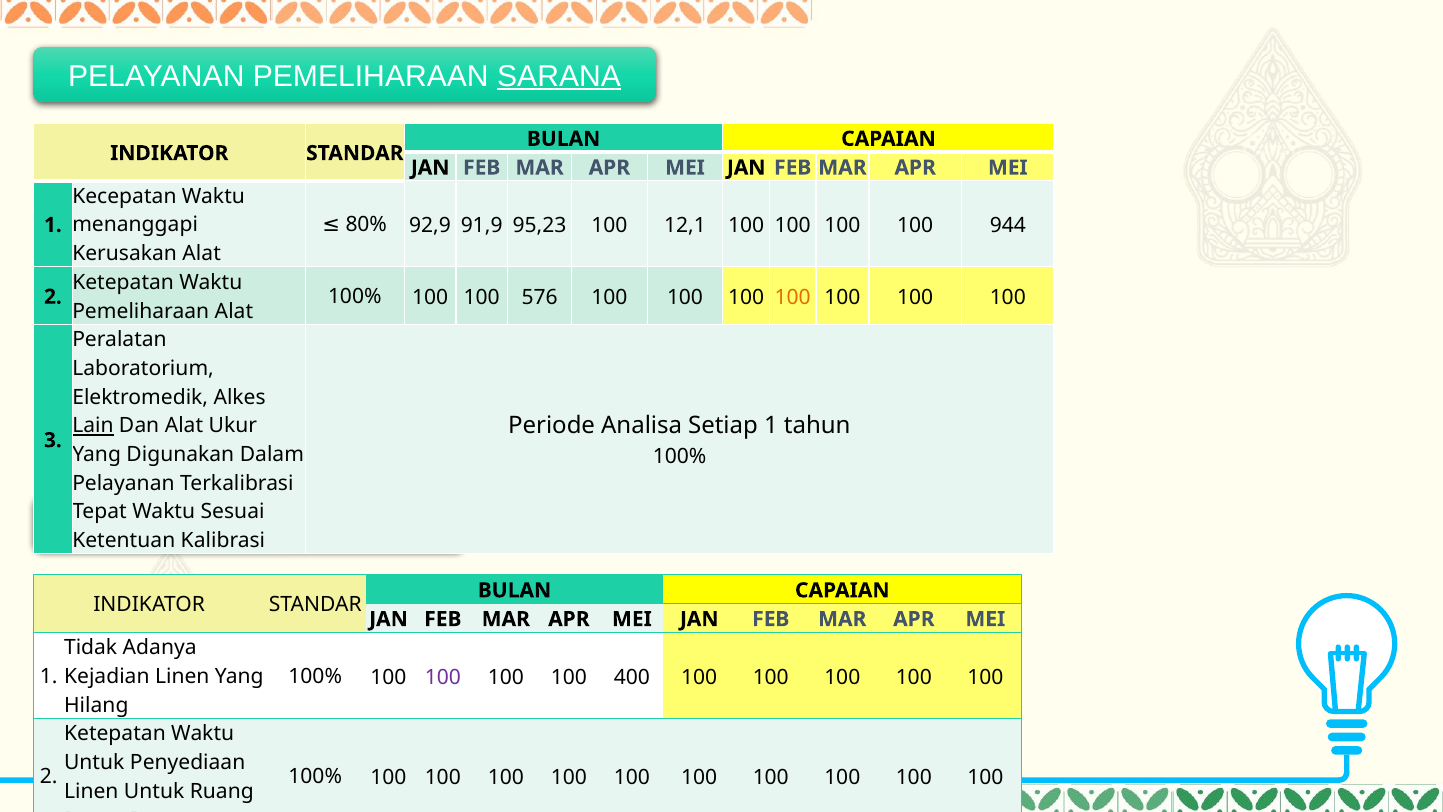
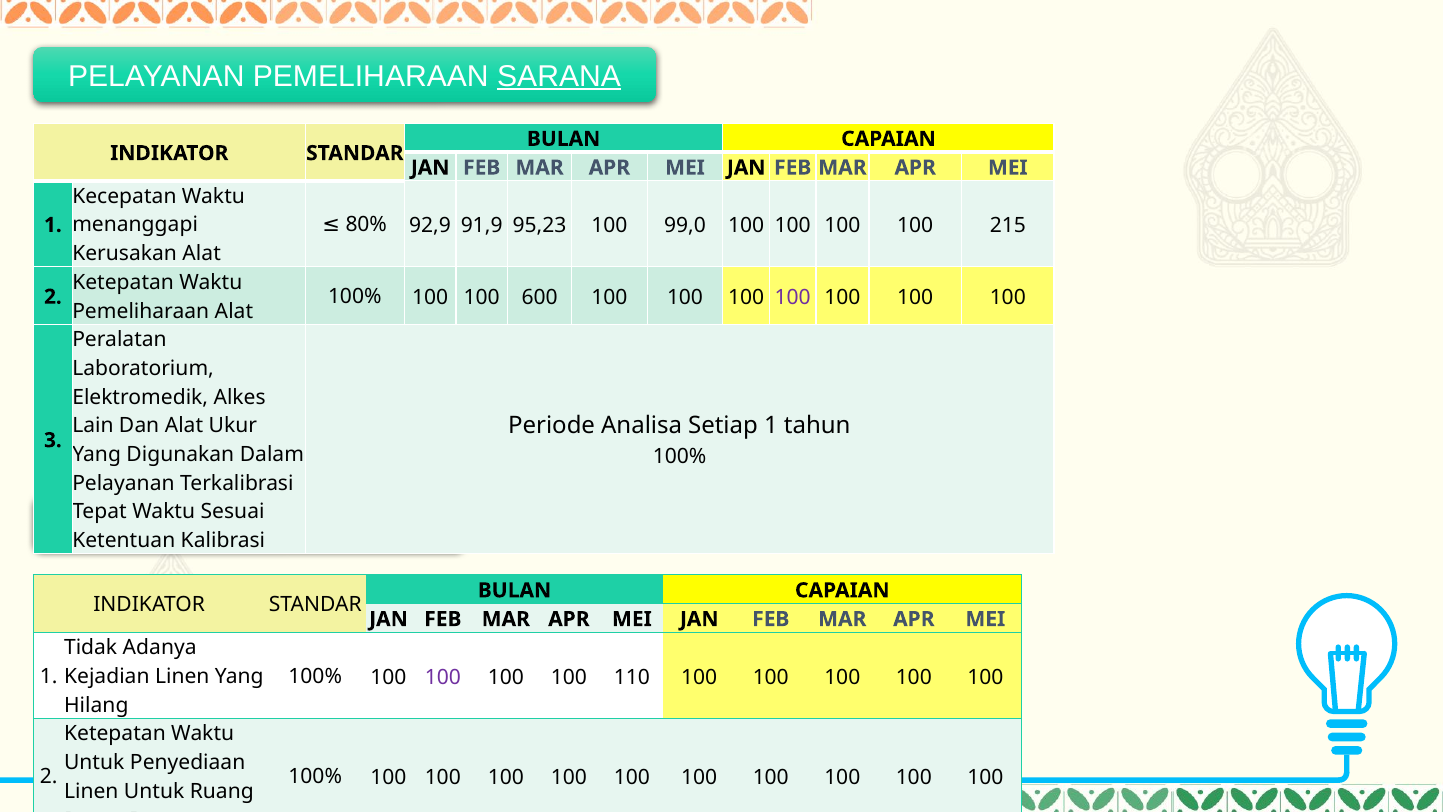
12,1: 12,1 -> 99,0
944: 944 -> 215
576: 576 -> 600
100 at (793, 297) colour: orange -> purple
Lain underline: present -> none
400: 400 -> 110
